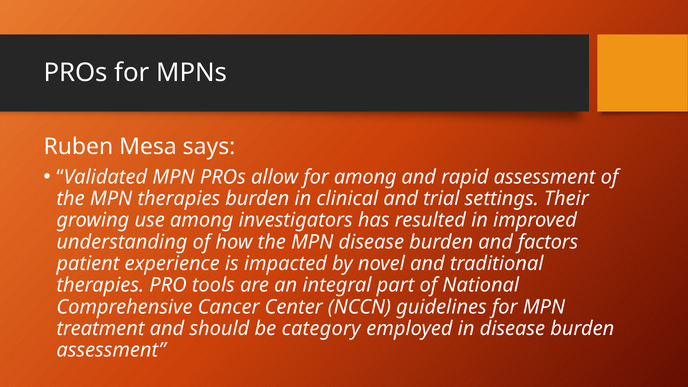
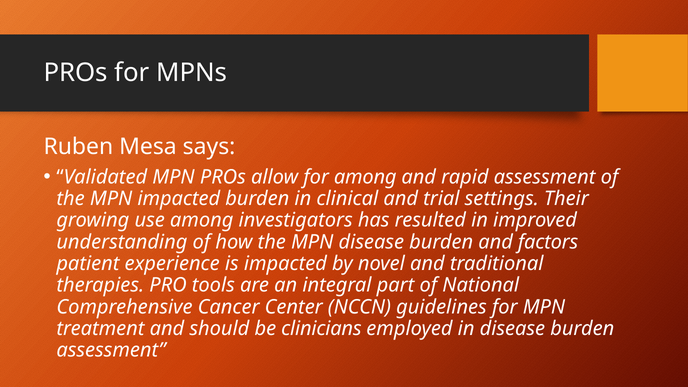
MPN therapies: therapies -> impacted
category: category -> clinicians
